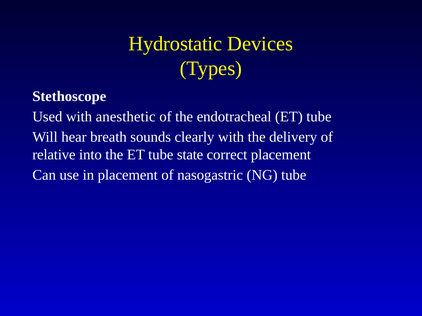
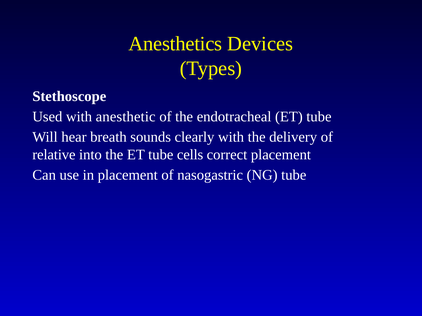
Hydrostatic: Hydrostatic -> Anesthetics
state: state -> cells
